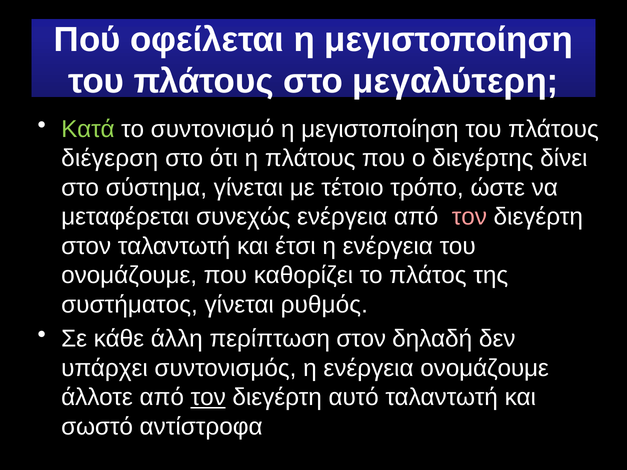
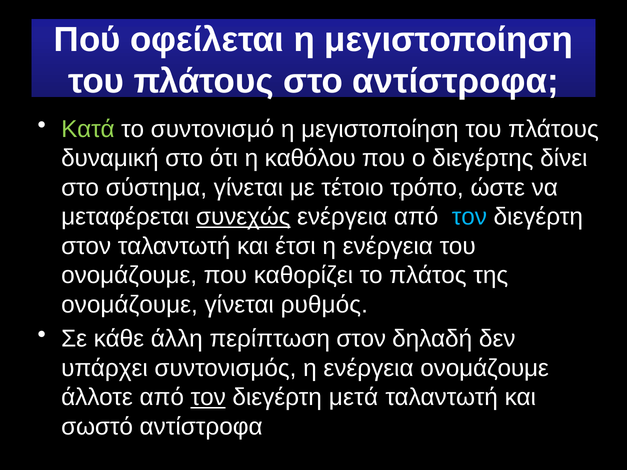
στο μεγαλύτερη: μεγαλύτερη -> αντίστροφα
διέγερση: διέγερση -> δυναμική
η πλάτους: πλάτους -> καθόλου
συνεχώς underline: none -> present
τον at (469, 217) colour: pink -> light blue
συστήματος at (129, 305): συστήματος -> ονομάζουμε
αυτό: αυτό -> μετά
